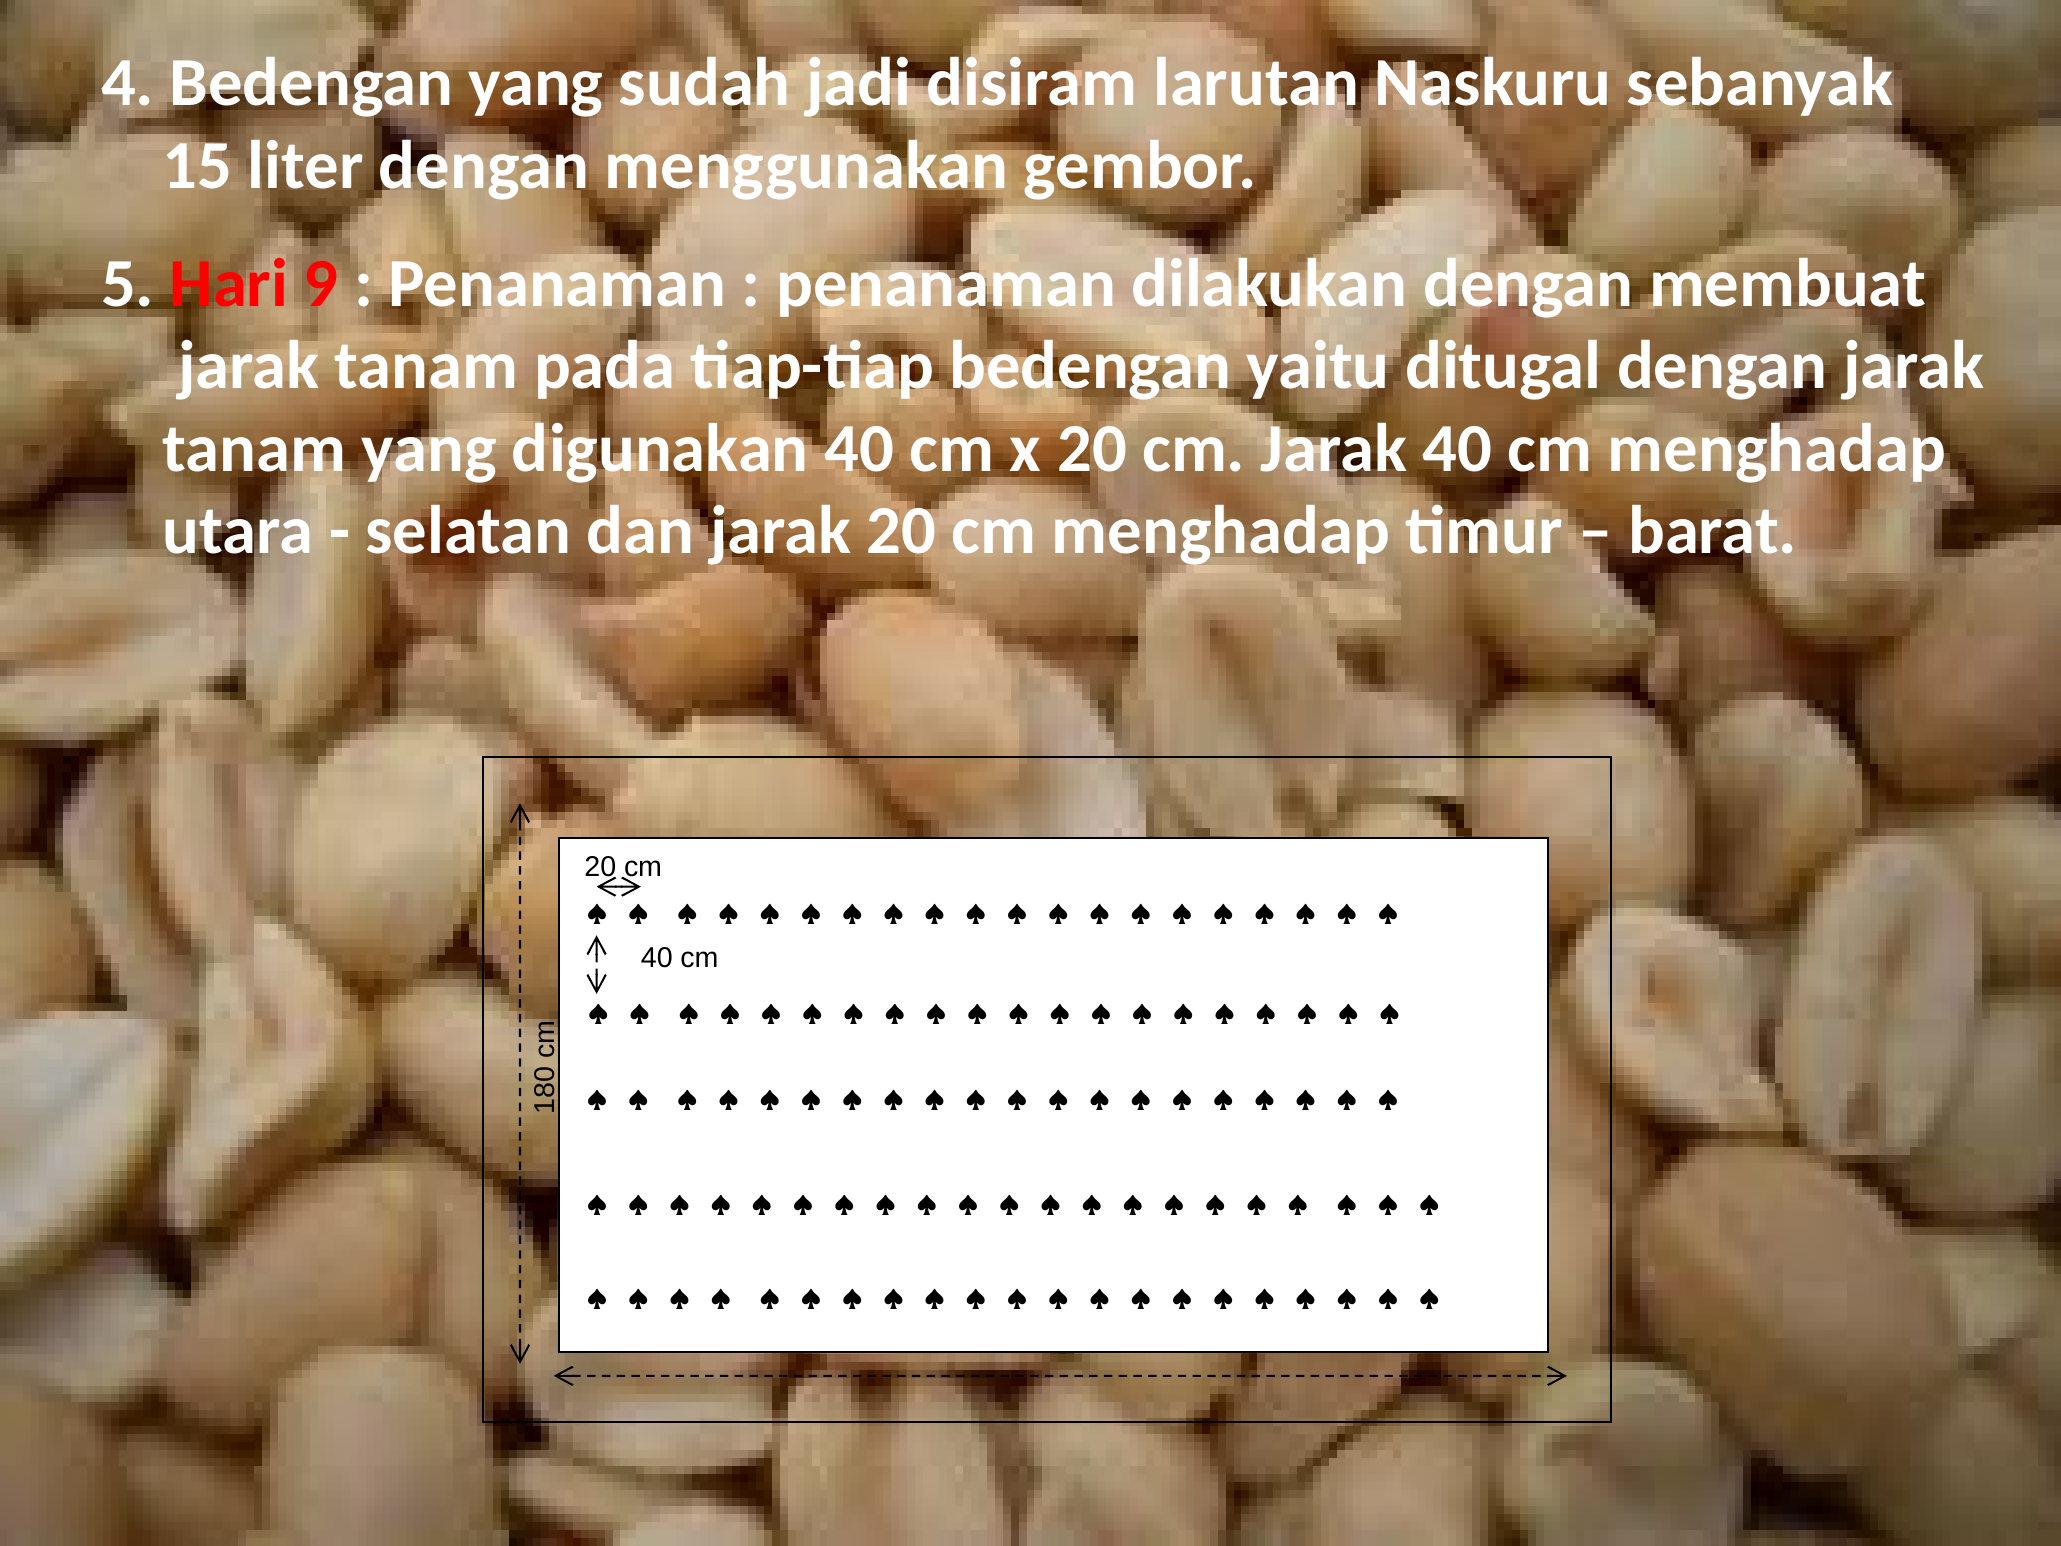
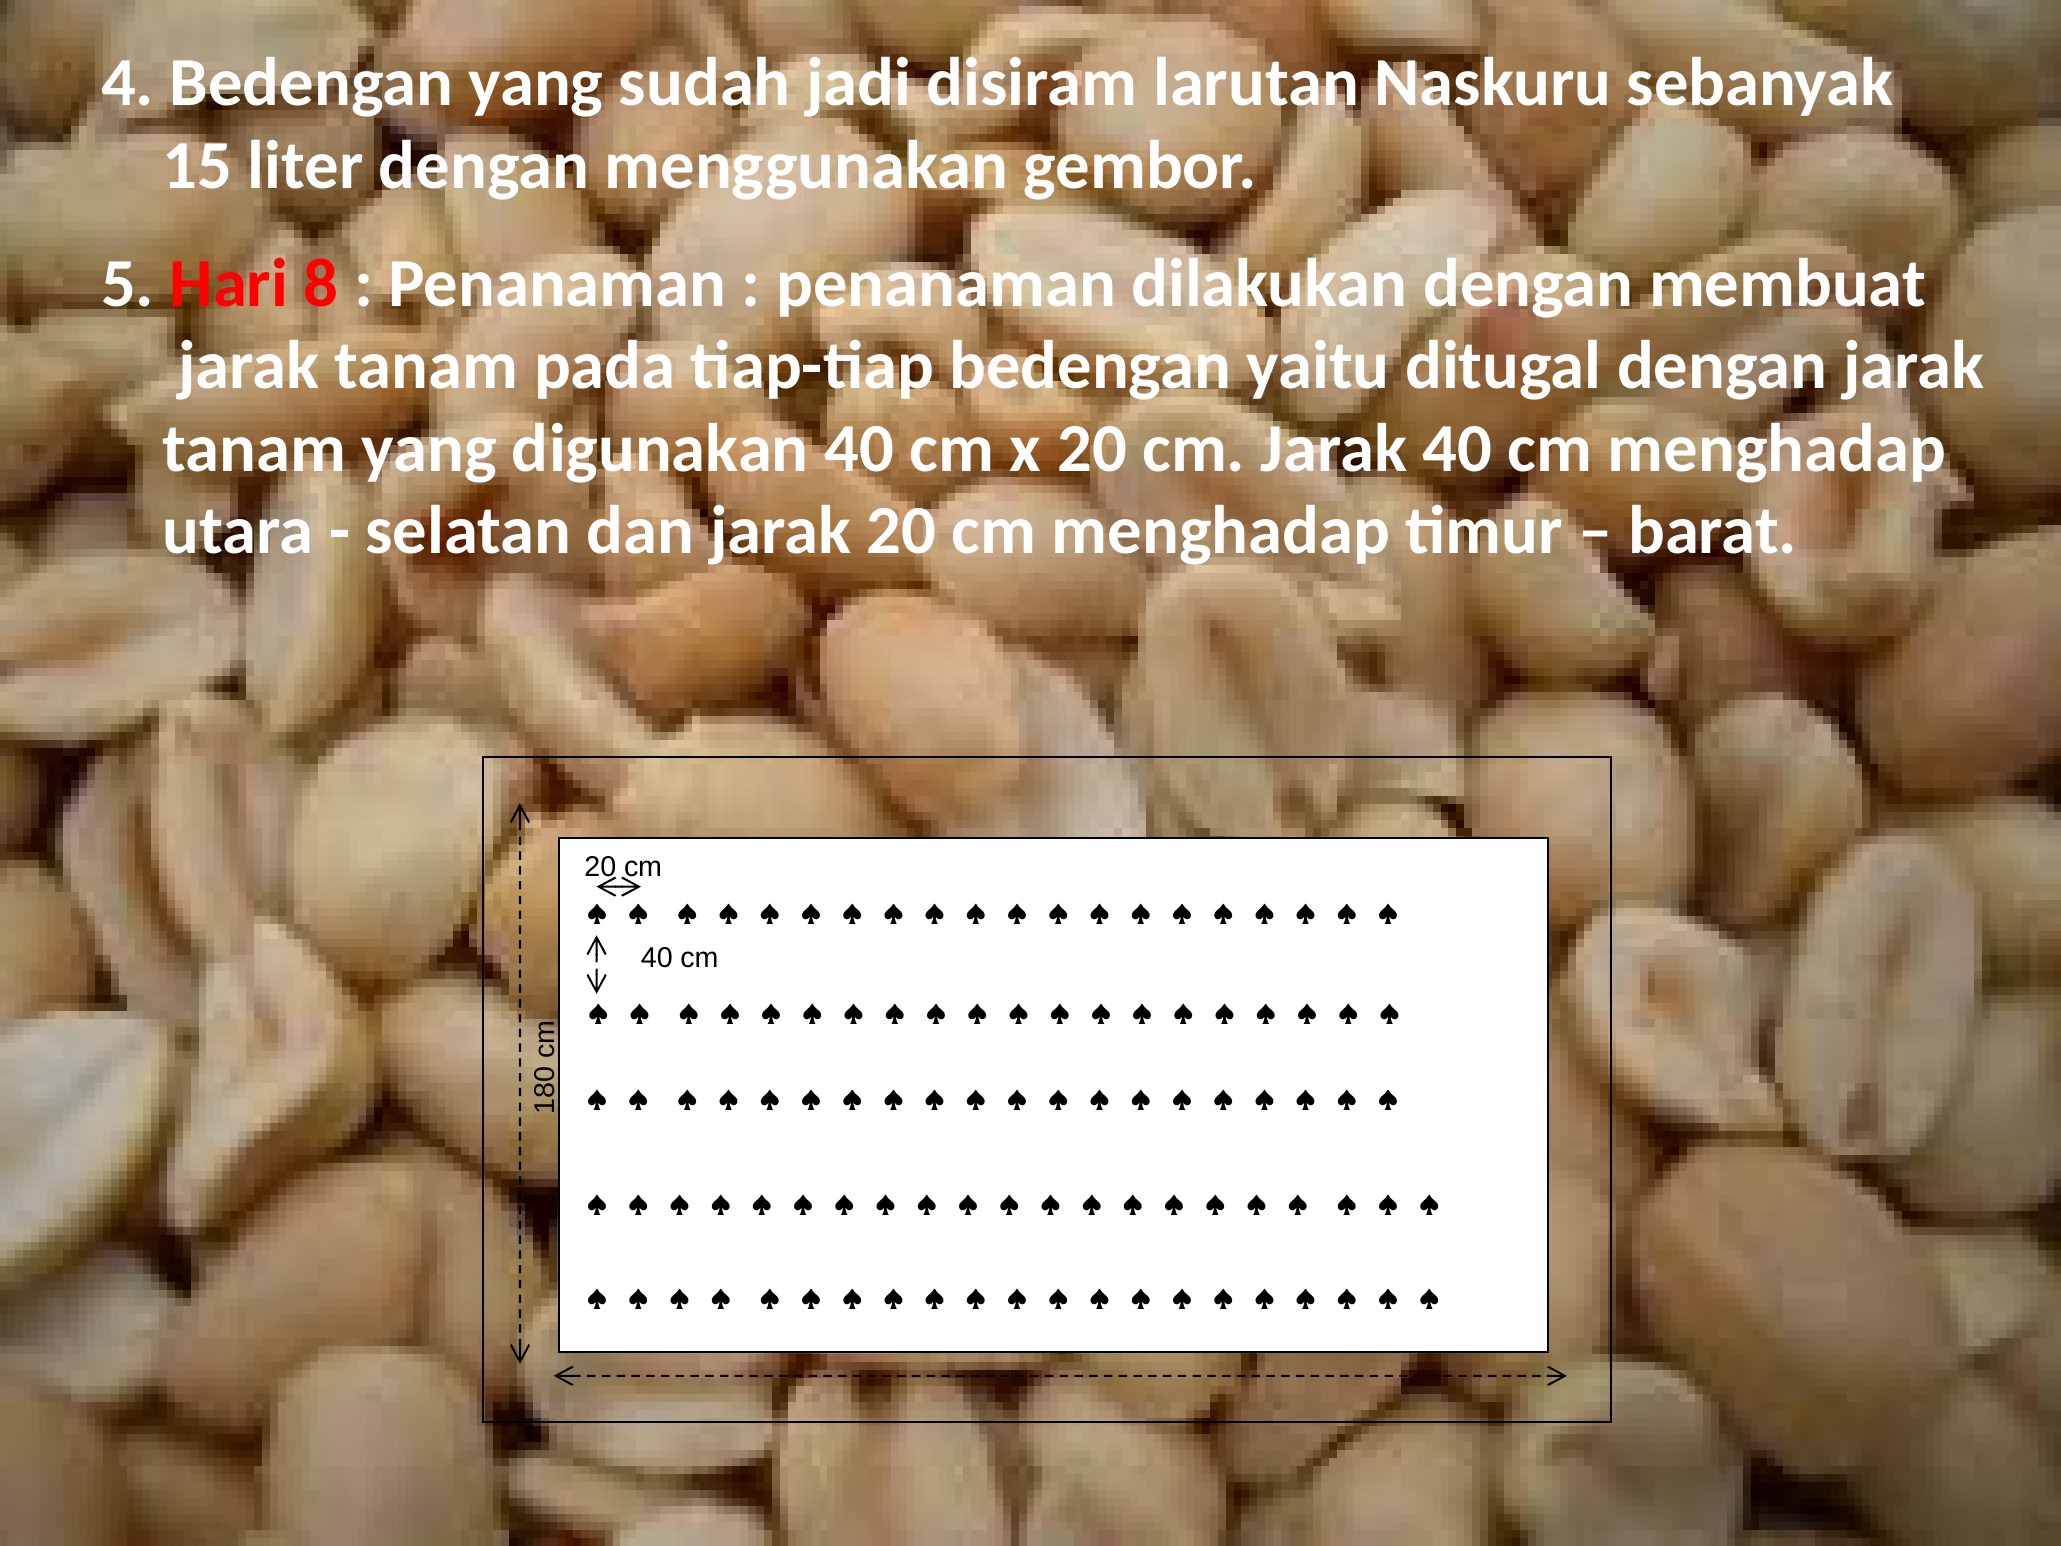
Hari 9: 9 -> 8
